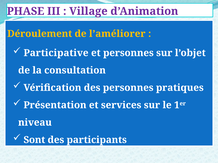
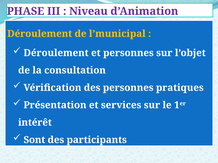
Village: Village -> Niveau
l’améliorer: l’améliorer -> l’municipal
Participative at (56, 53): Participative -> Déroulement
niveau: niveau -> intérêt
